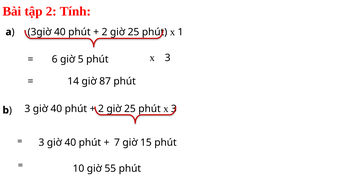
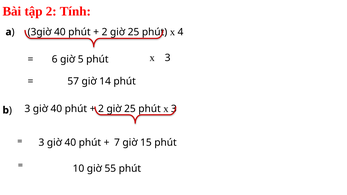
1: 1 -> 4
14: 14 -> 57
87: 87 -> 14
